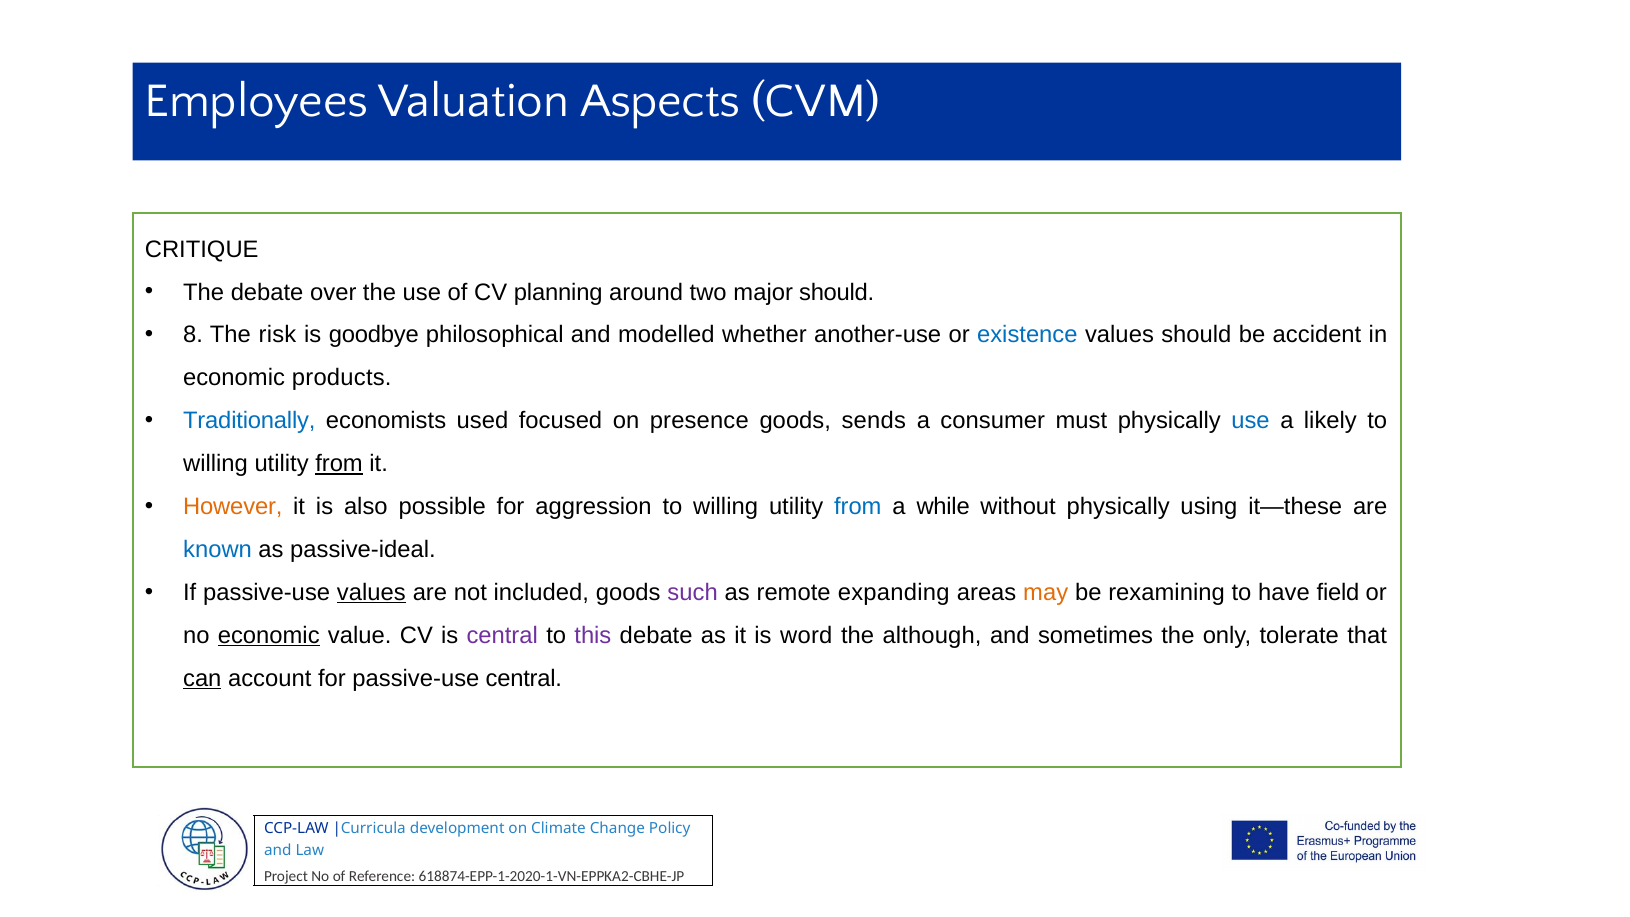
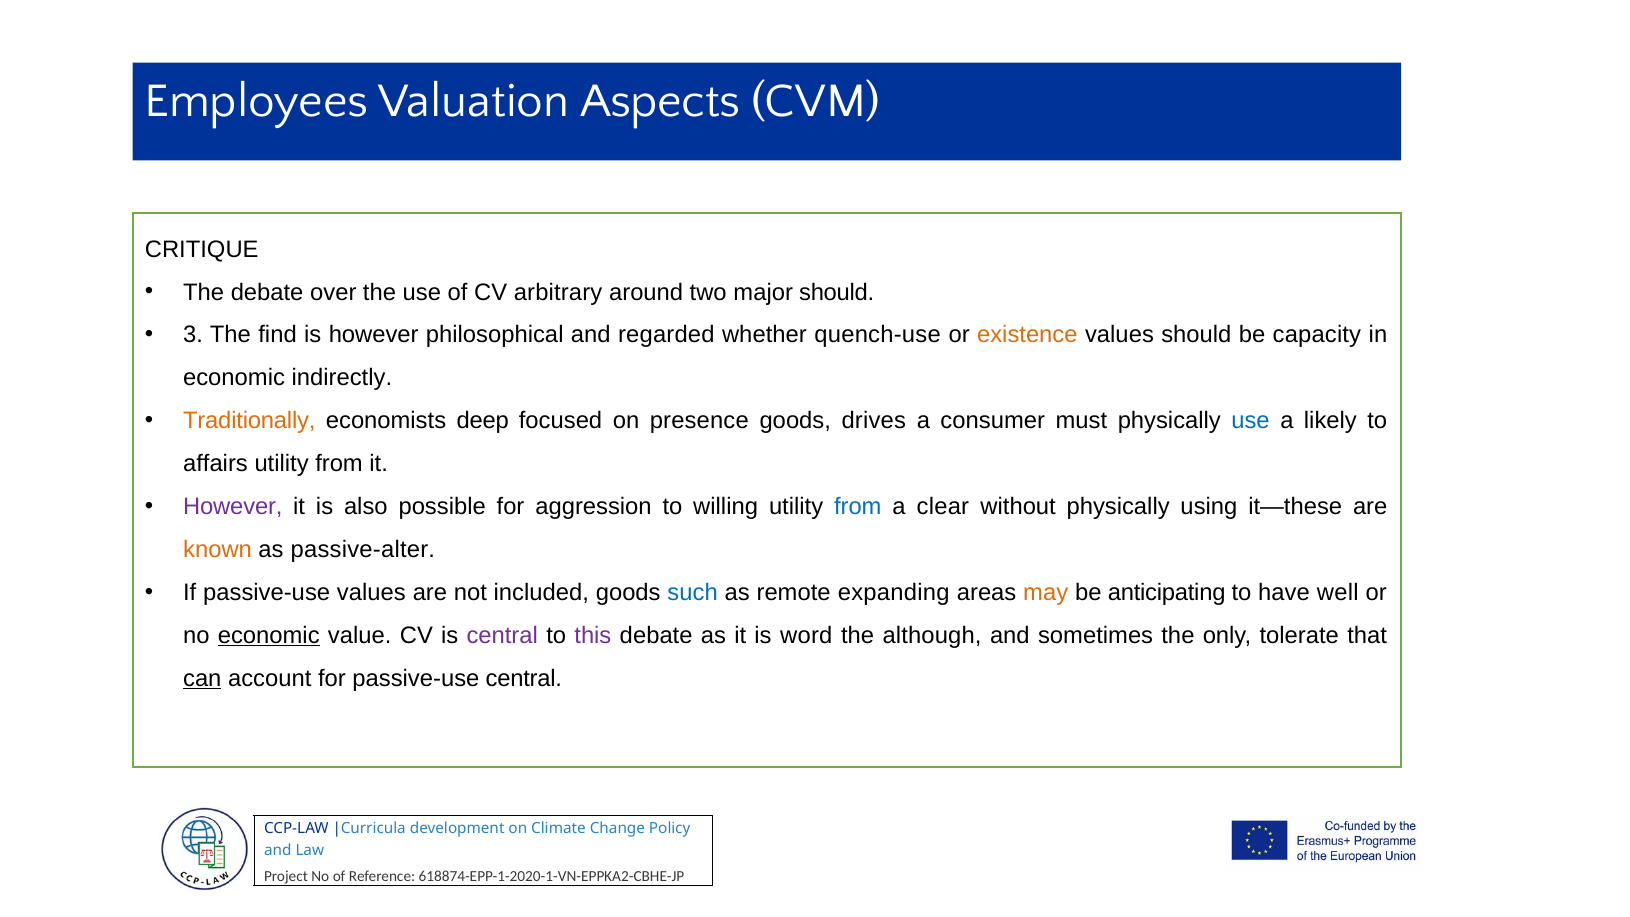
planning: planning -> arbitrary
8: 8 -> 3
risk: risk -> find
is goodbye: goodbye -> however
modelled: modelled -> regarded
another-use: another-use -> quench-use
existence colour: blue -> orange
accident: accident -> capacity
products: products -> indirectly
Traditionally colour: blue -> orange
used: used -> deep
sends: sends -> drives
willing at (215, 464): willing -> affairs
from at (339, 464) underline: present -> none
However at (233, 507) colour: orange -> purple
while: while -> clear
known colour: blue -> orange
passive-ideal: passive-ideal -> passive-alter
values at (371, 592) underline: present -> none
such colour: purple -> blue
rexamining: rexamining -> anticipating
field: field -> well
